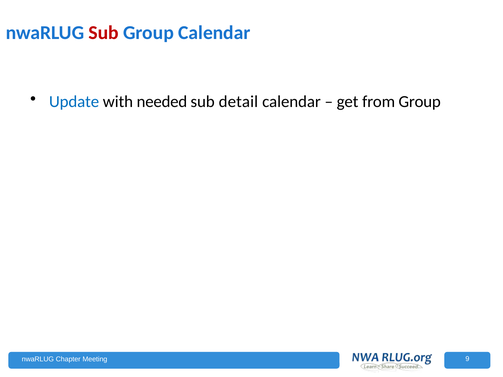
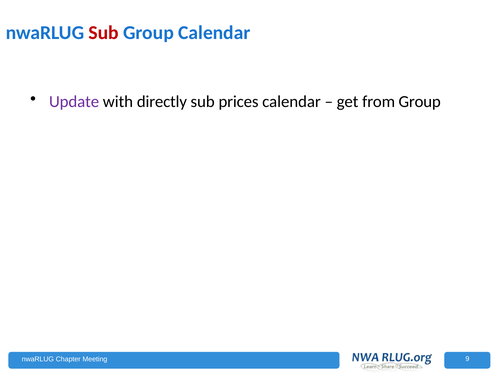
Update colour: blue -> purple
needed: needed -> directly
detail: detail -> prices
